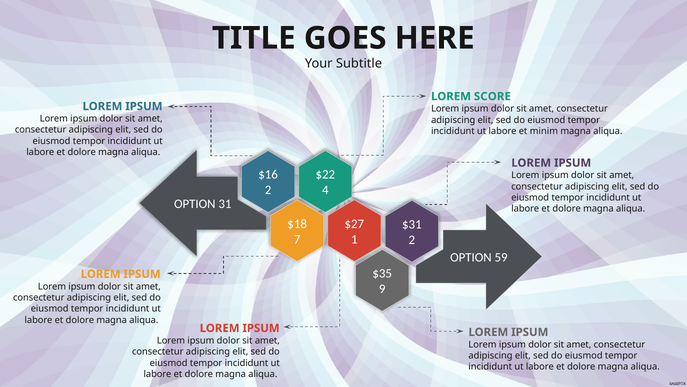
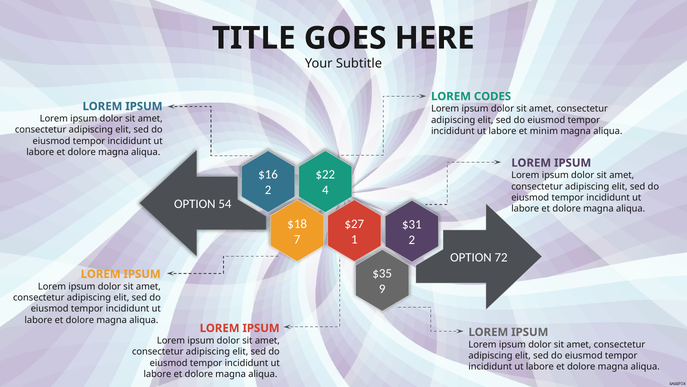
SCORE: SCORE -> CODES
31: 31 -> 54
59: 59 -> 72
